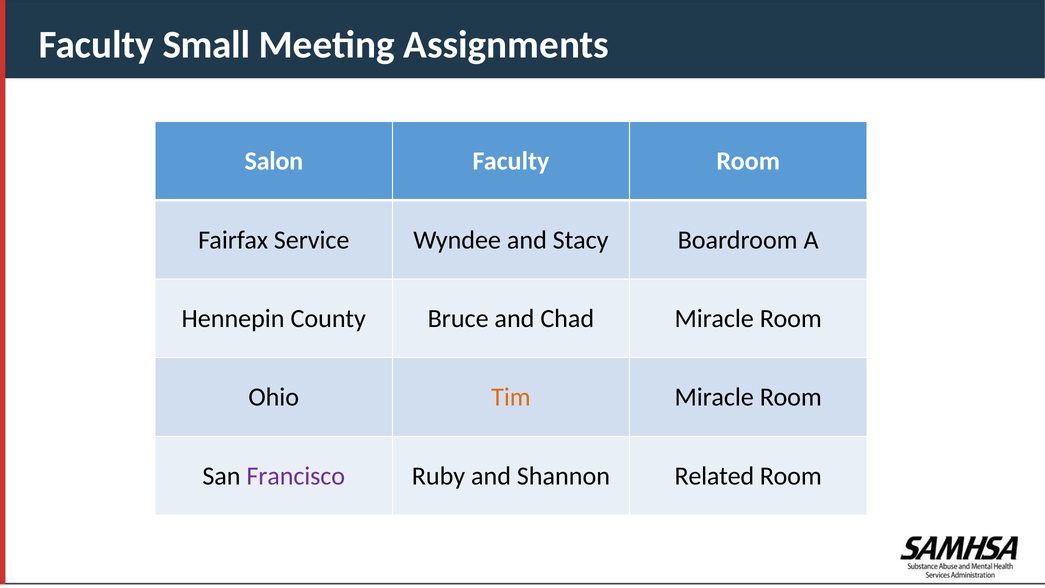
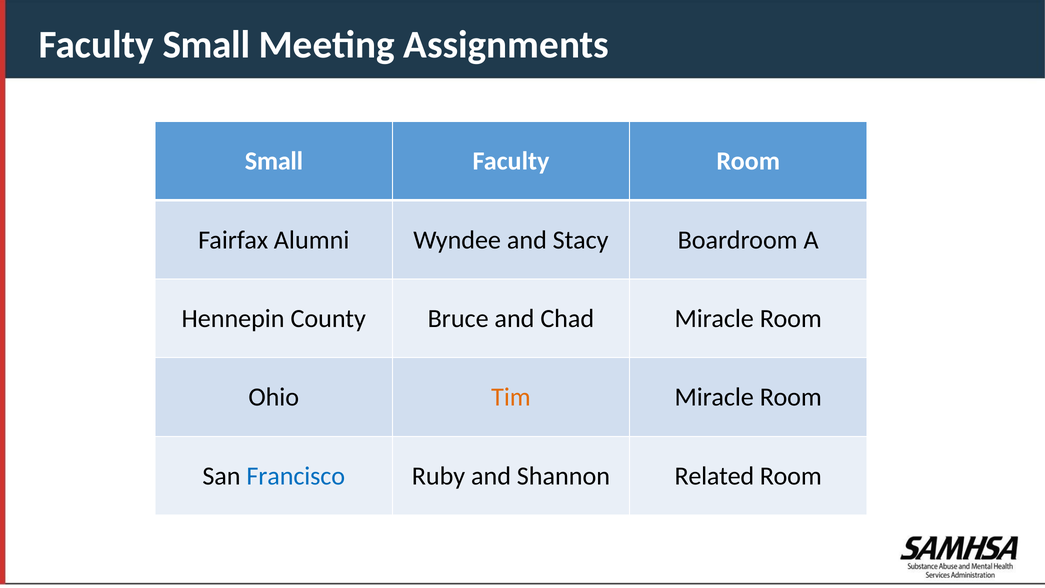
Salon at (274, 161): Salon -> Small
Service: Service -> Alumni
Francisco colour: purple -> blue
